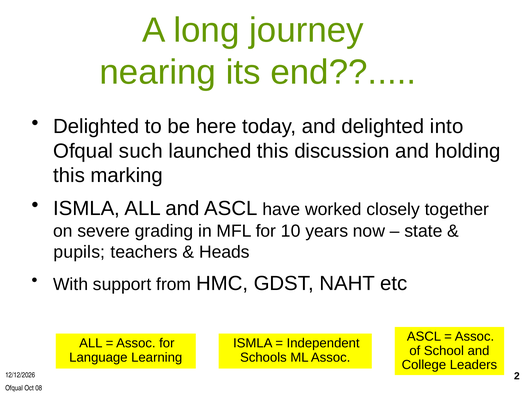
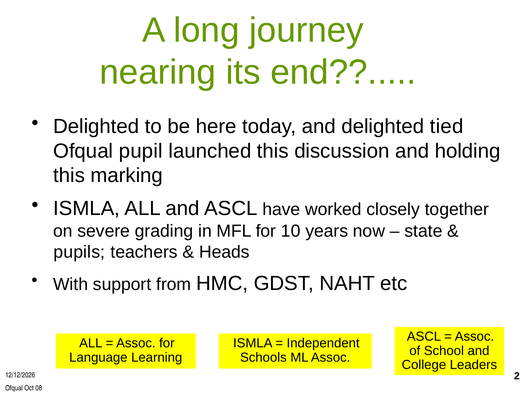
into: into -> tied
such: such -> pupil
